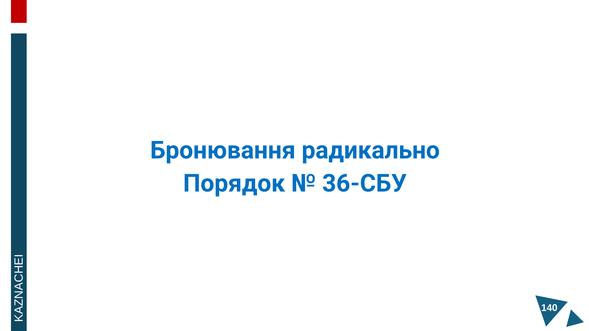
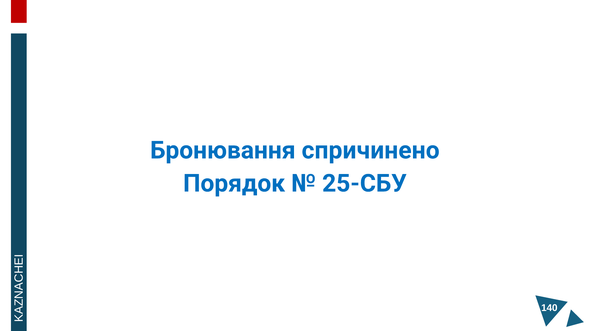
радикально: радикально -> спричинено
36-СБУ: 36-СБУ -> 25-СБУ
